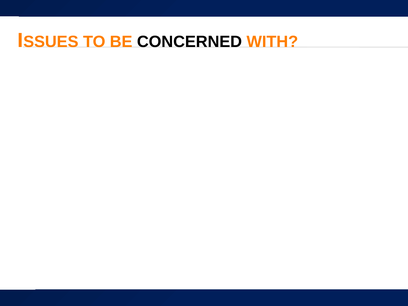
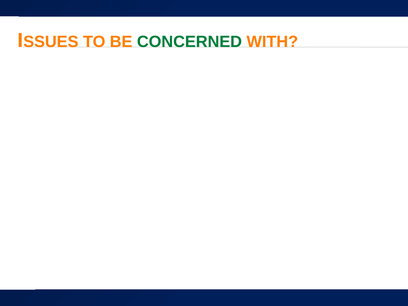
CONCERNED colour: black -> green
